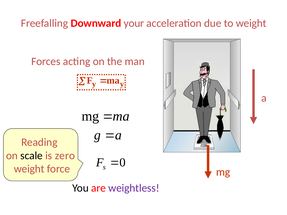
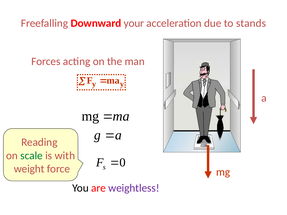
to weight: weight -> stands
scale colour: black -> green
zero: zero -> with
